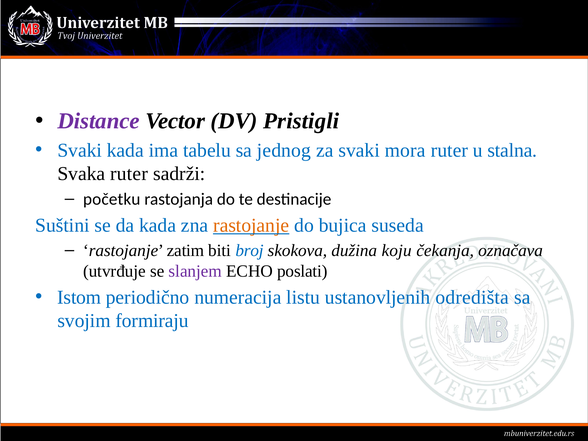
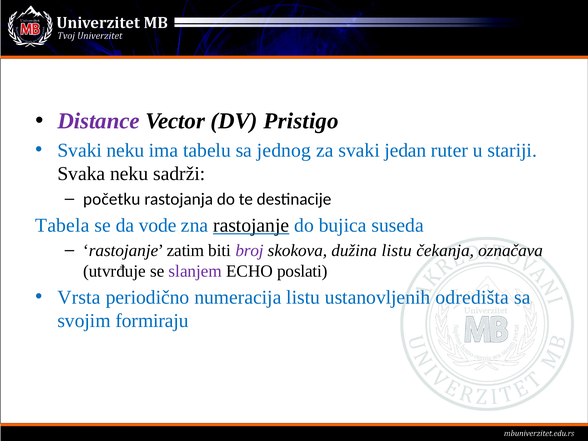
Pristigli: Pristigli -> Pristigo
Svaki kada: kada -> neku
mora: mora -> jedan
stalna: stalna -> stariji
Svaka ruter: ruter -> neku
Suštini: Suštini -> Tabela
da kada: kada -> vode
rastojanje at (251, 225) colour: orange -> black
broj colour: blue -> purple
dužina koju: koju -> listu
Istom: Istom -> Vrsta
